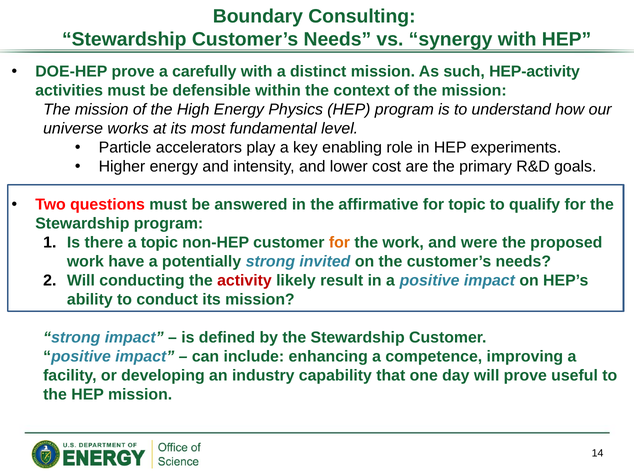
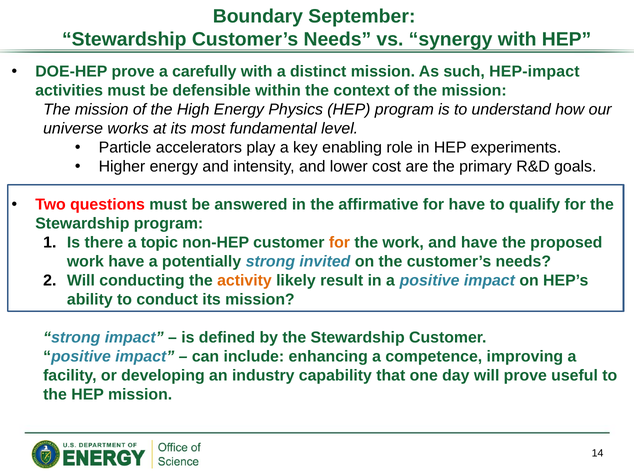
Consulting: Consulting -> September
HEP-activity: HEP-activity -> HEP-impact
for topic: topic -> have
and were: were -> have
activity colour: red -> orange
